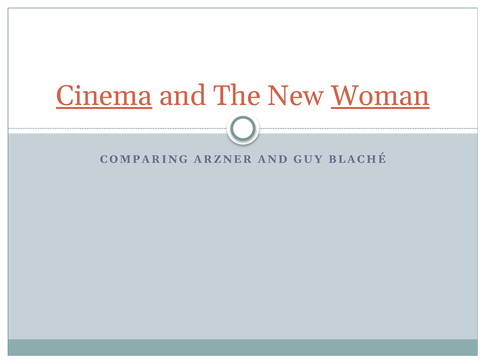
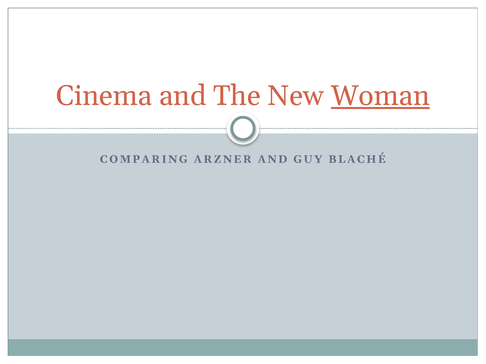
Cinema underline: present -> none
